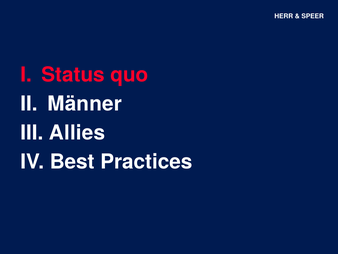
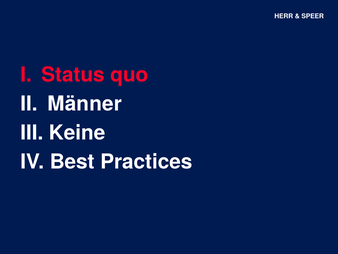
Allies: Allies -> Keine
